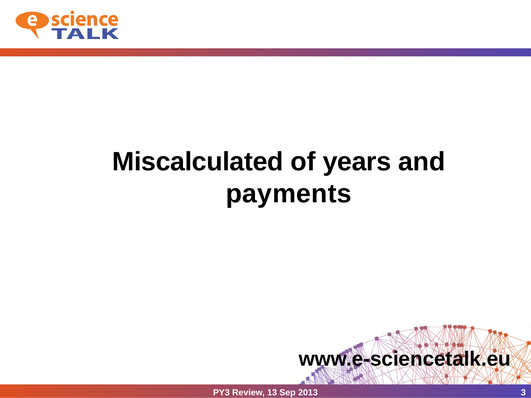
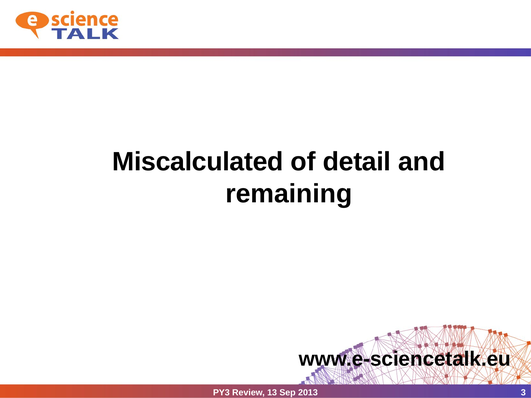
years: years -> detail
payments: payments -> remaining
